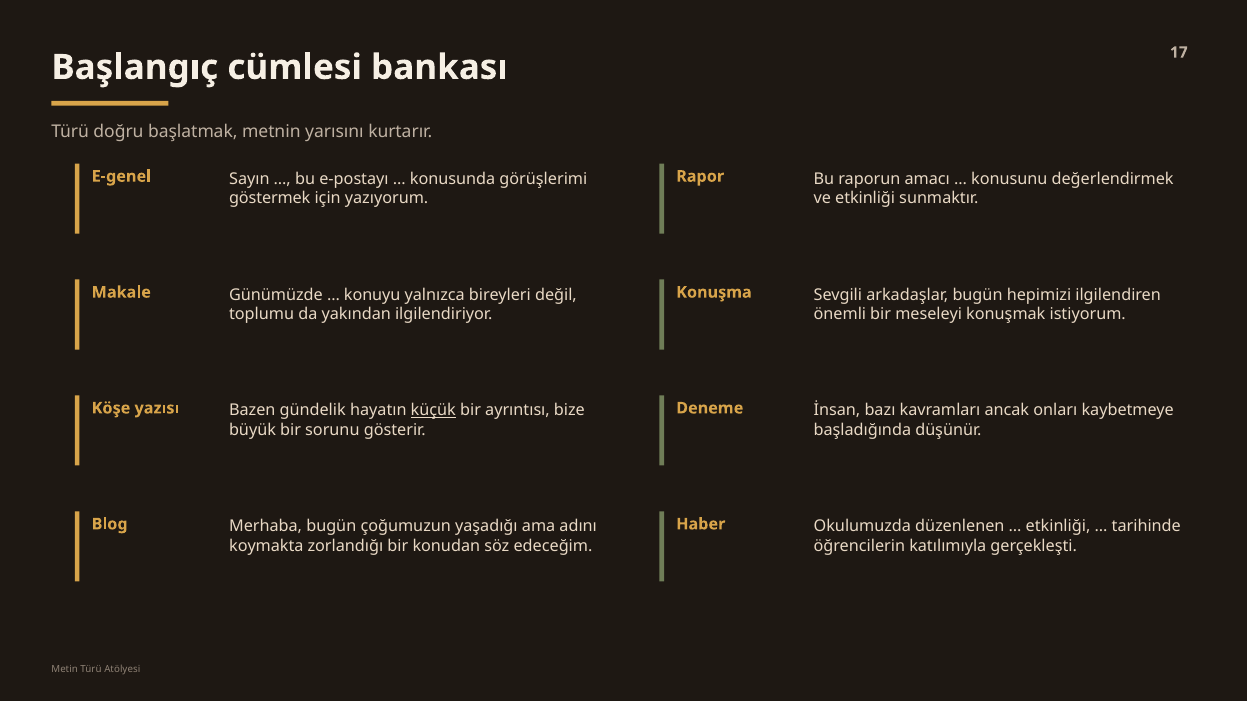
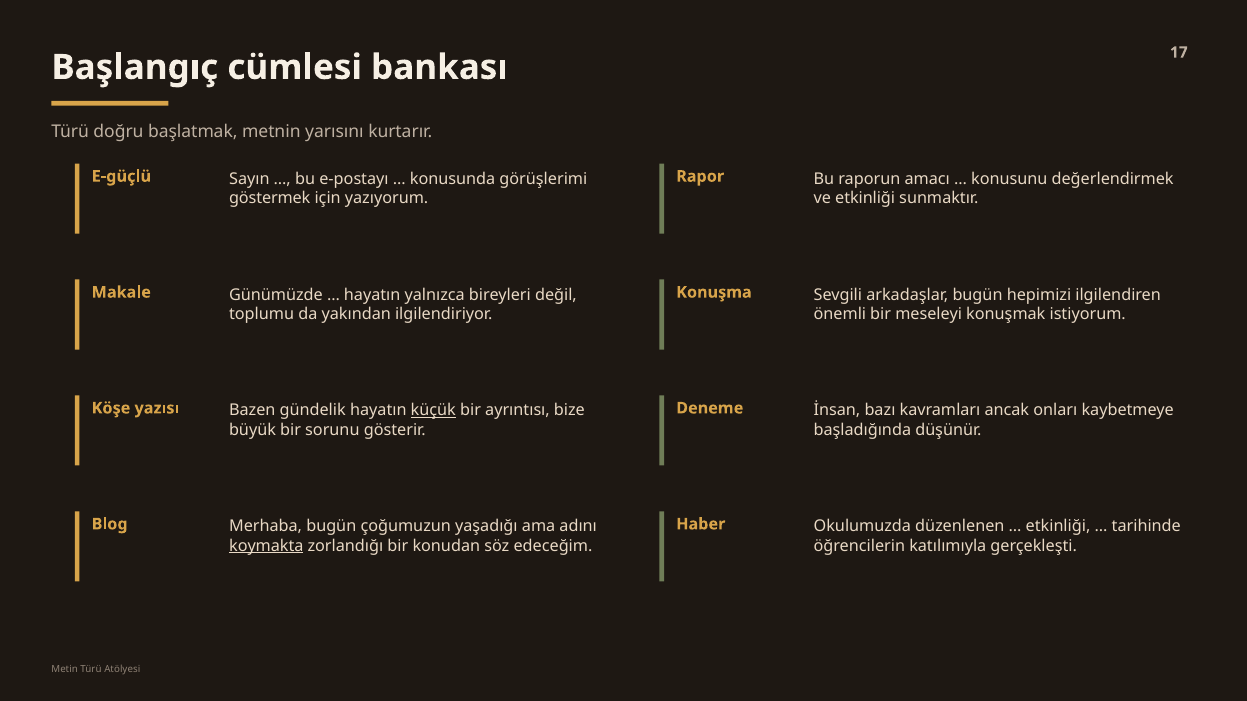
E-genel: E-genel -> E-güçlü
konuyu at (372, 295): konuyu -> hayatın
koymakta underline: none -> present
